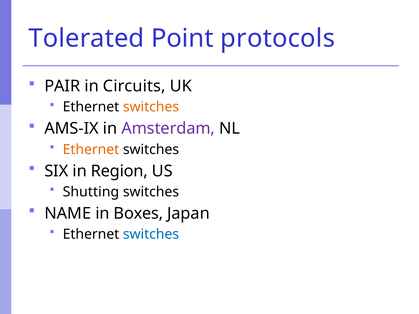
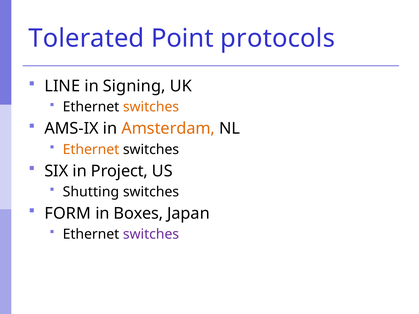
PAIR: PAIR -> LINE
Circuits: Circuits -> Signing
Amsterdam colour: purple -> orange
Region: Region -> Project
NAME: NAME -> FORM
switches at (151, 234) colour: blue -> purple
